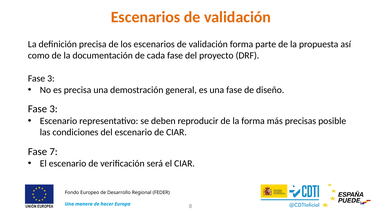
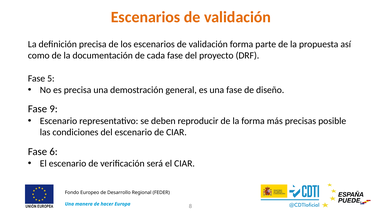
3 at (51, 78): 3 -> 5
3 at (54, 109): 3 -> 9
7: 7 -> 6
